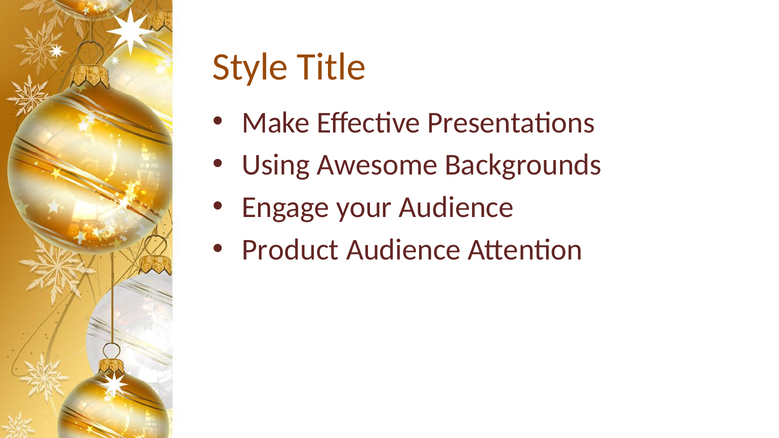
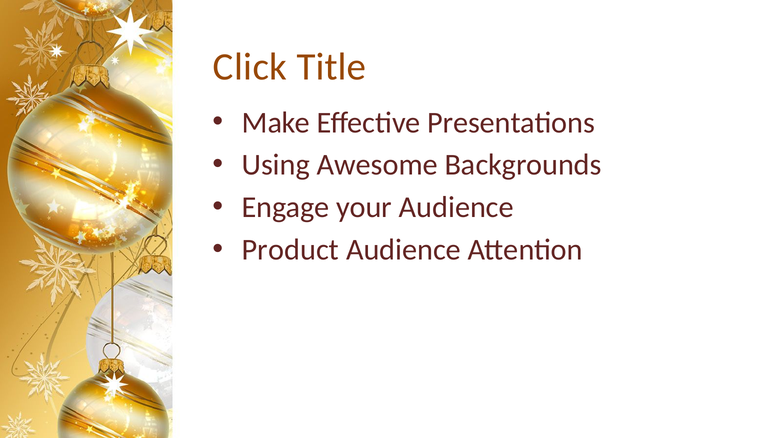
Style: Style -> Click
